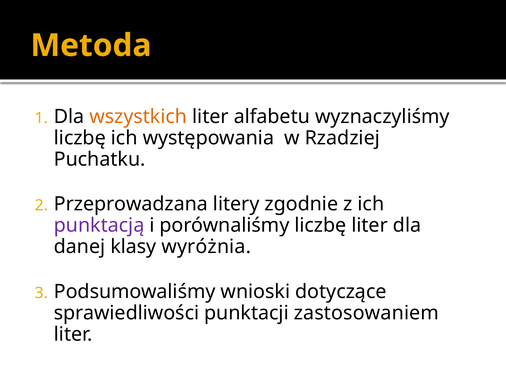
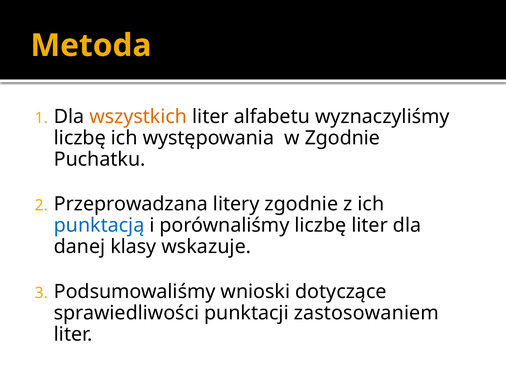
w Rzadziej: Rzadziej -> Zgodnie
punktacją colour: purple -> blue
wyróżnia: wyróżnia -> wskazuje
